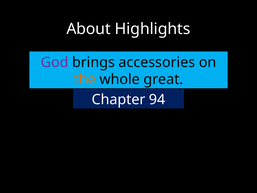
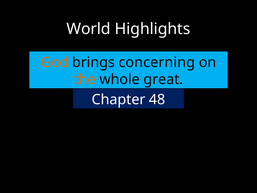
About: About -> World
God colour: purple -> orange
accessories: accessories -> concerning
94: 94 -> 48
